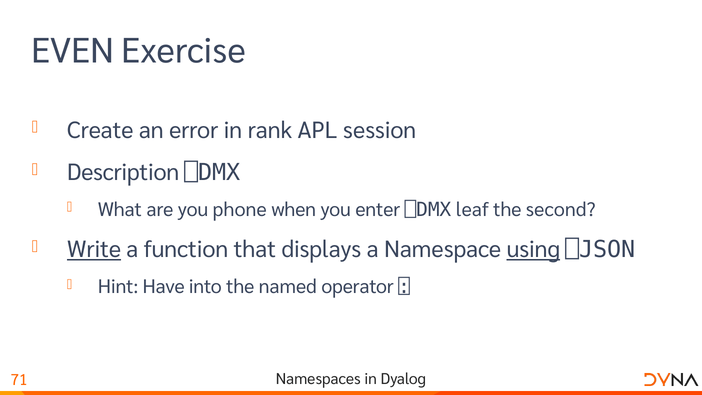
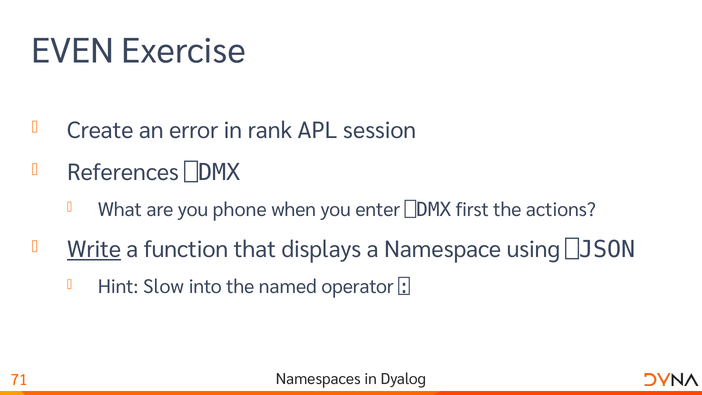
Description: Description -> References
leaf: leaf -> first
second: second -> actions
using underline: present -> none
Have: Have -> Slow
